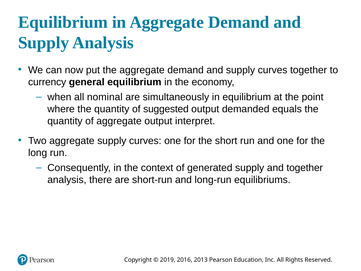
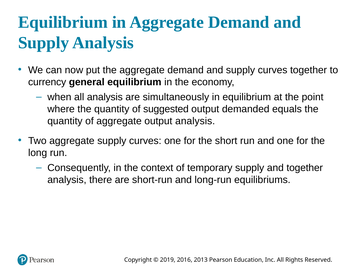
all nominal: nominal -> analysis
output interpret: interpret -> analysis
generated: generated -> temporary
